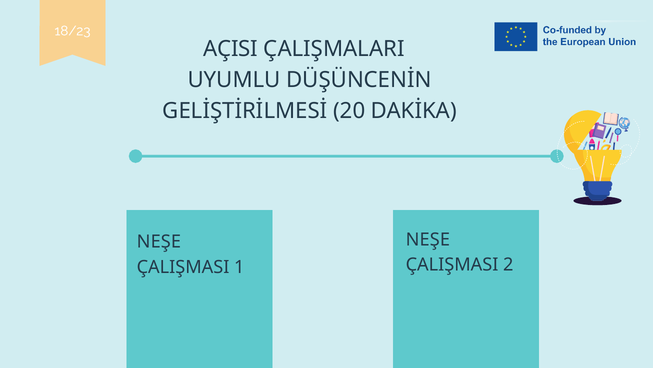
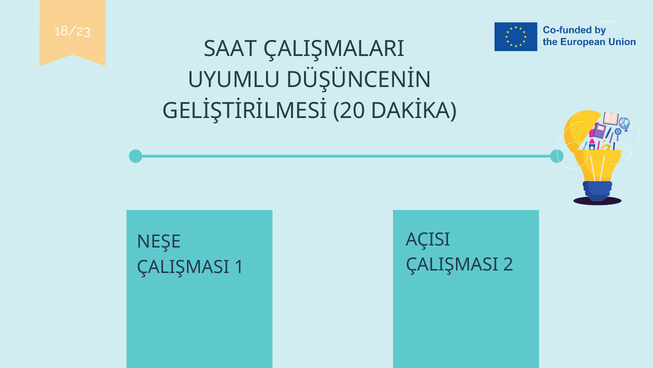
AÇISI: AÇISI -> SAAT
NEŞE at (428, 239): NEŞE -> AÇISI
